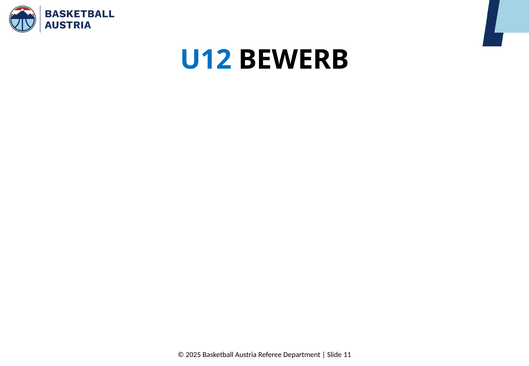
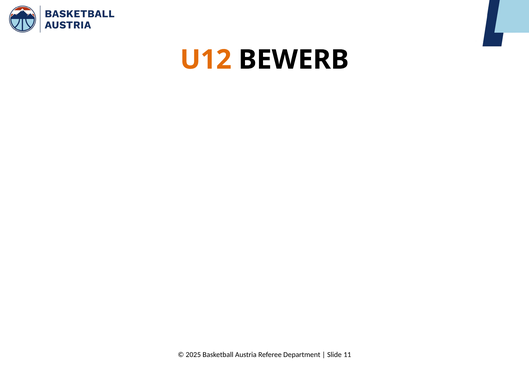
U12 colour: blue -> orange
